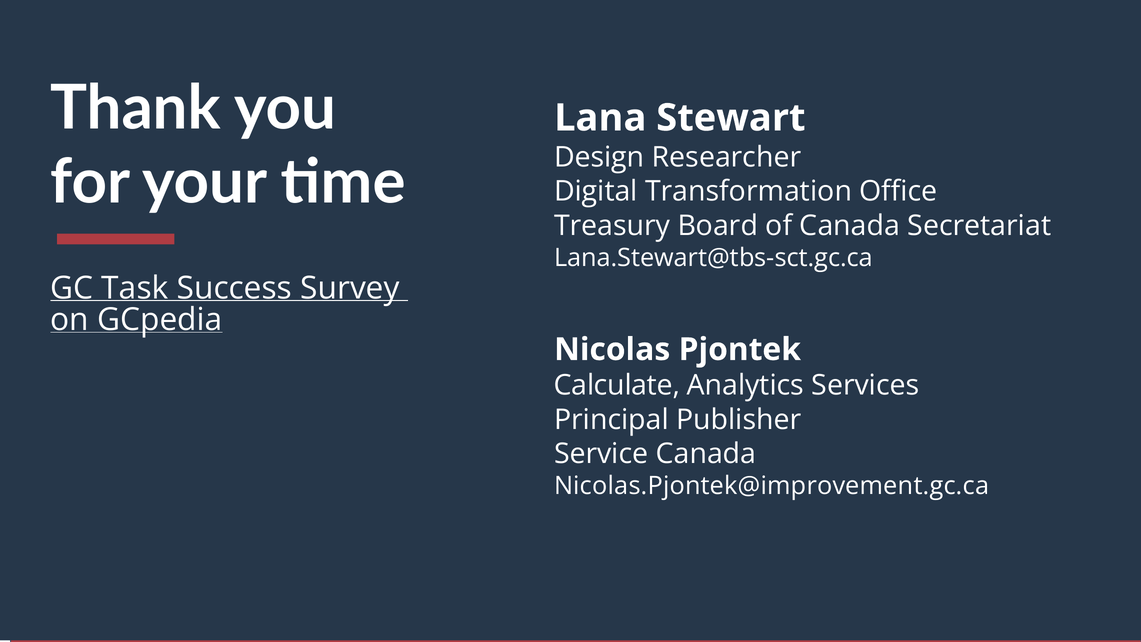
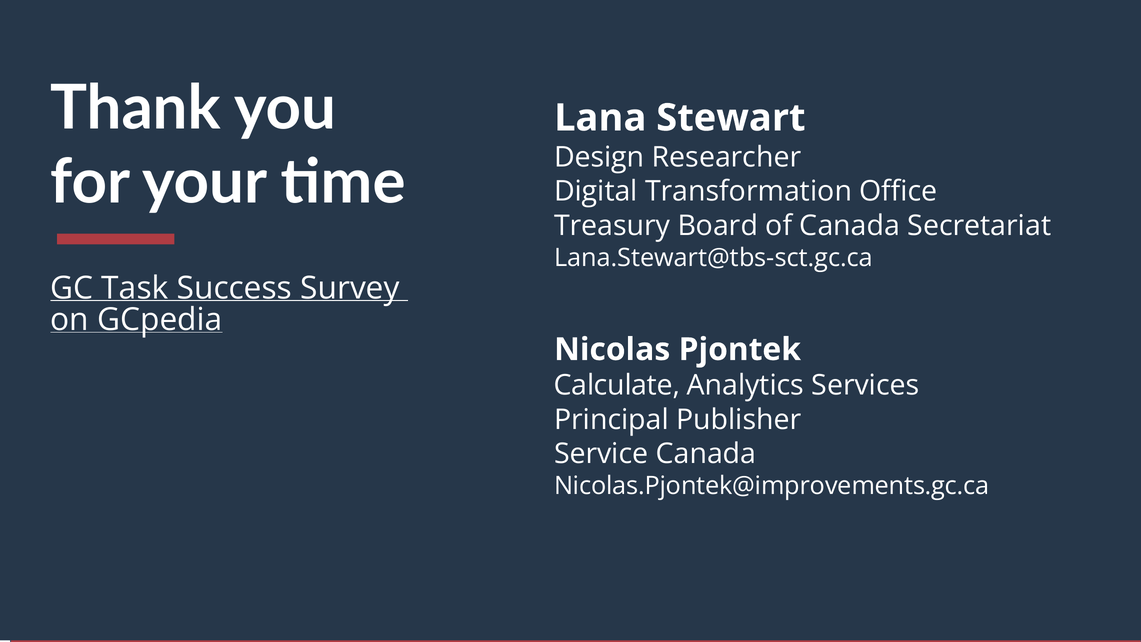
Nicolas.Pjontek@improvement.gc.ca: Nicolas.Pjontek@improvement.gc.ca -> Nicolas.Pjontek@improvements.gc.ca
